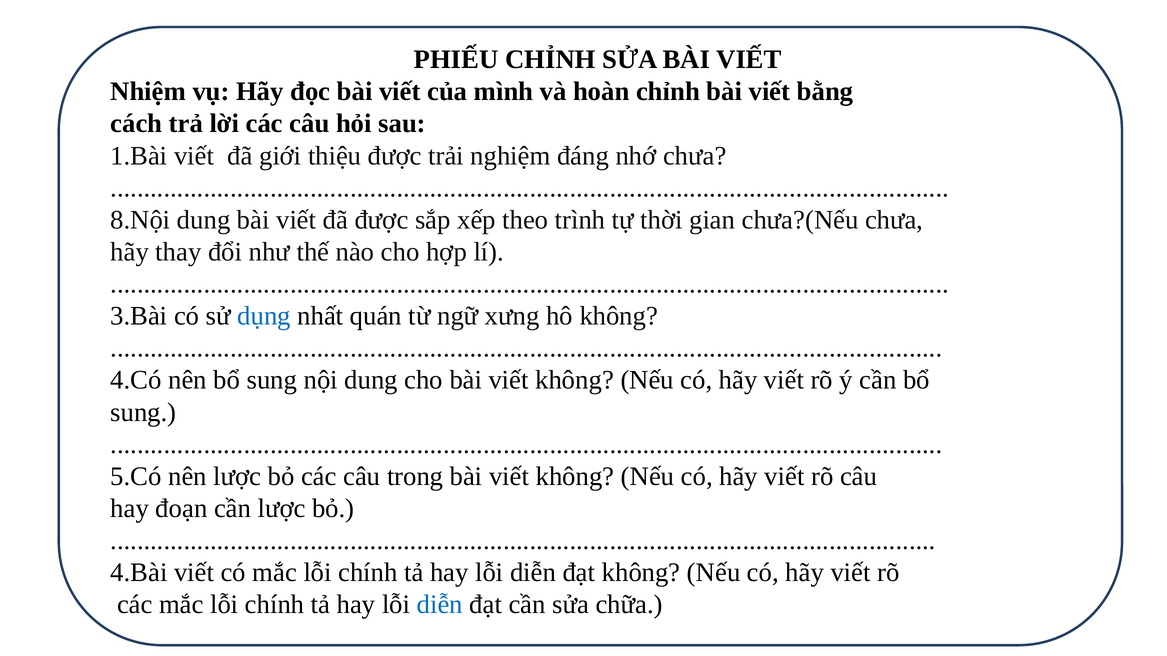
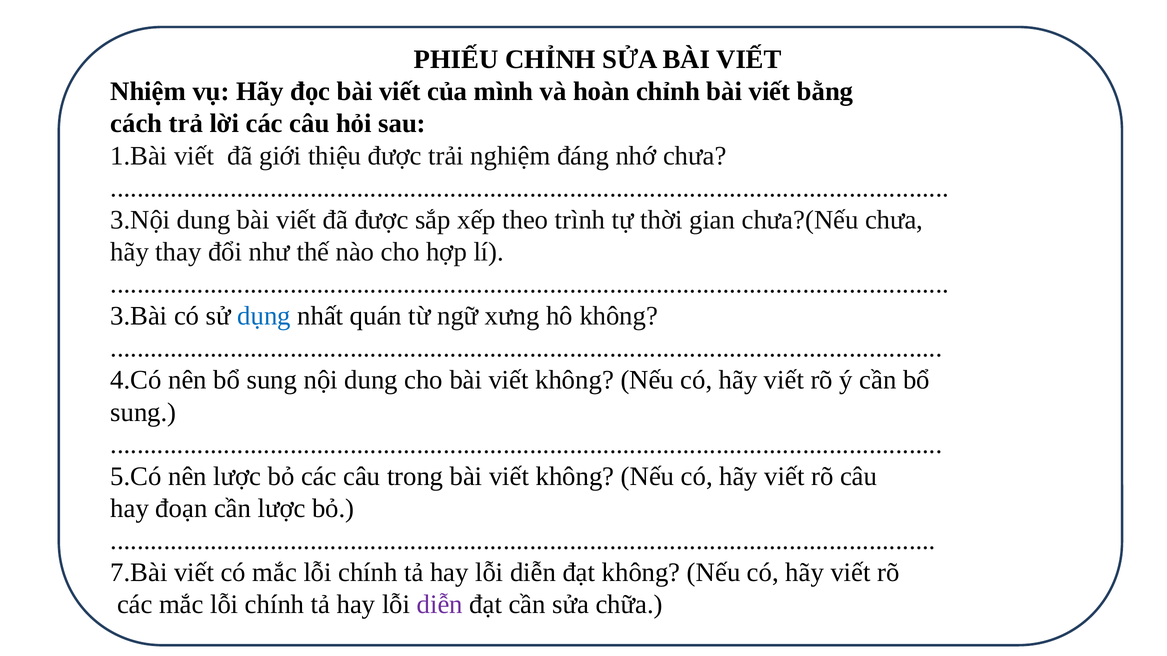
8.Nội: 8.Nội -> 3.Nội
4.Bài: 4.Bài -> 7.Bài
diễn at (440, 605) colour: blue -> purple
